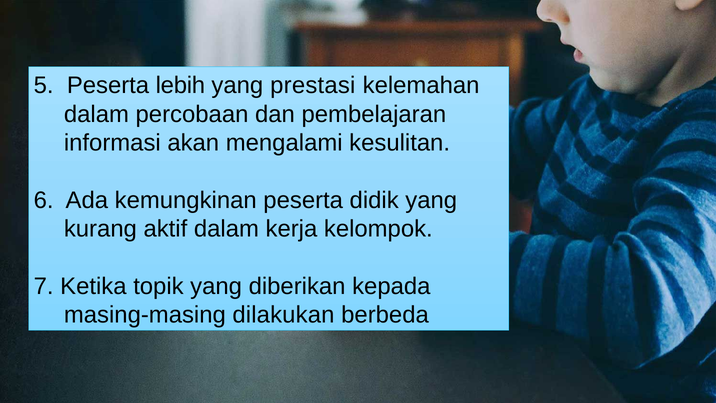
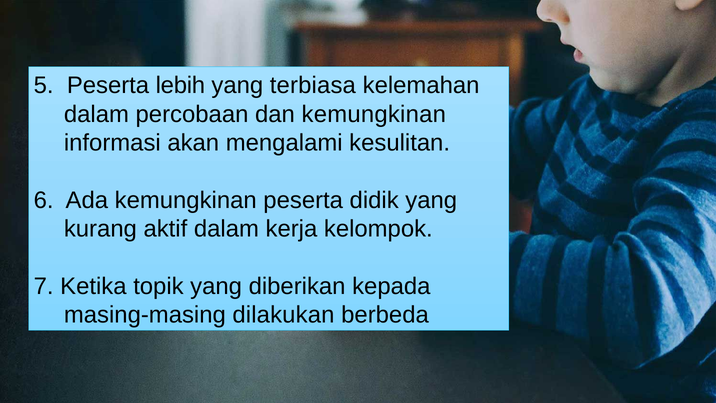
prestasi: prestasi -> terbiasa
dan pembelajaran: pembelajaran -> kemungkinan
